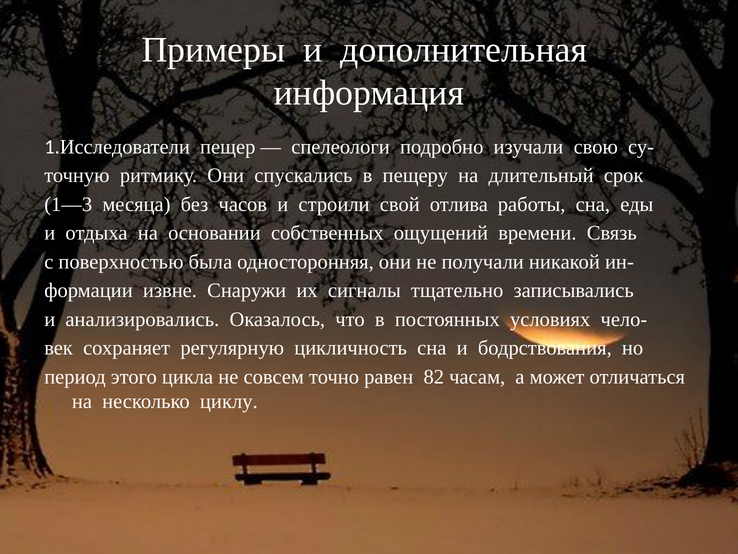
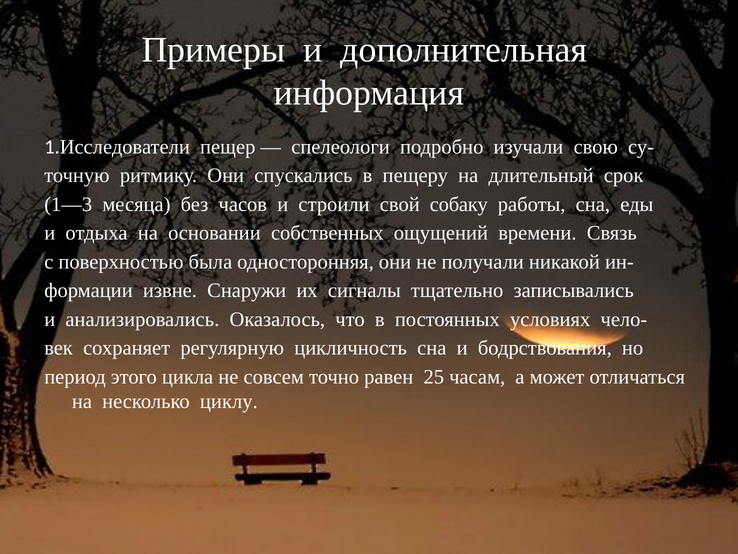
отлива: отлива -> собаку
82: 82 -> 25
